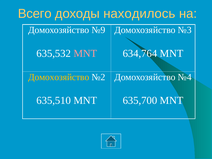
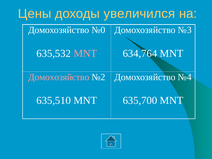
Всего: Всего -> Цены
находилось: находилось -> увеличился
№9: №9 -> №0
Домохозяйство at (59, 77) colour: yellow -> pink
